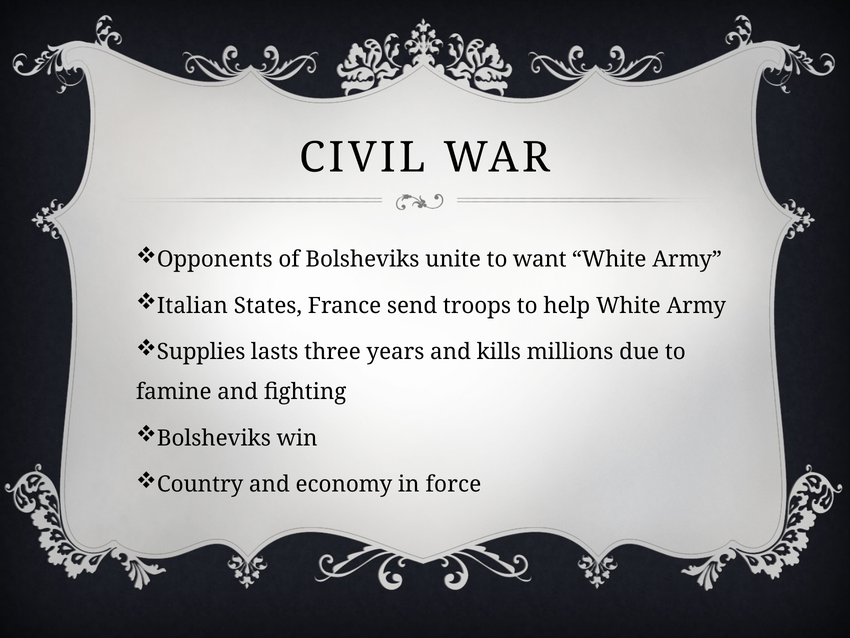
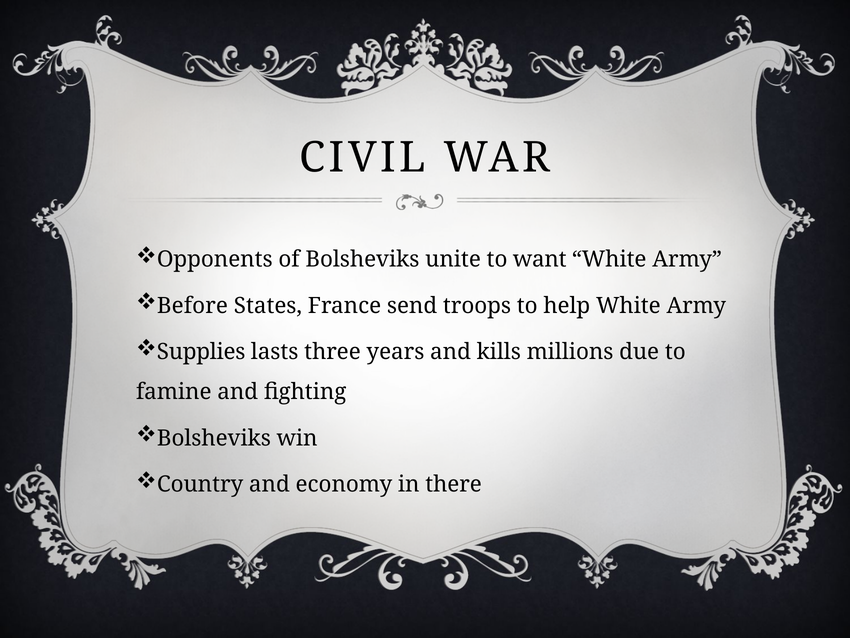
Italian: Italian -> Before
force: force -> there
